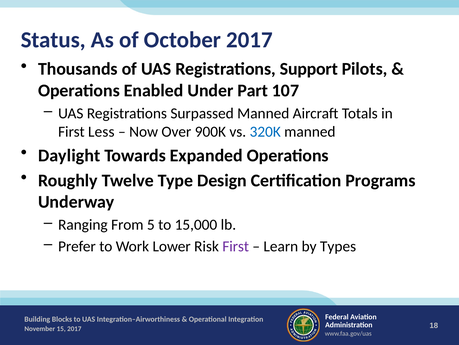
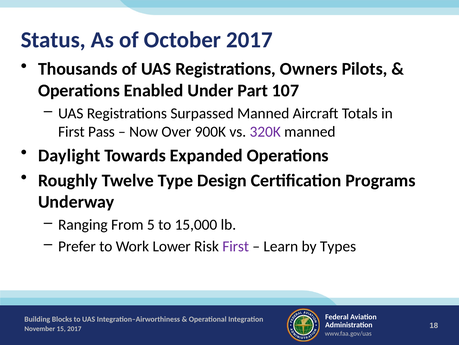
Support: Support -> Owners
Less: Less -> Pass
320K colour: blue -> purple
